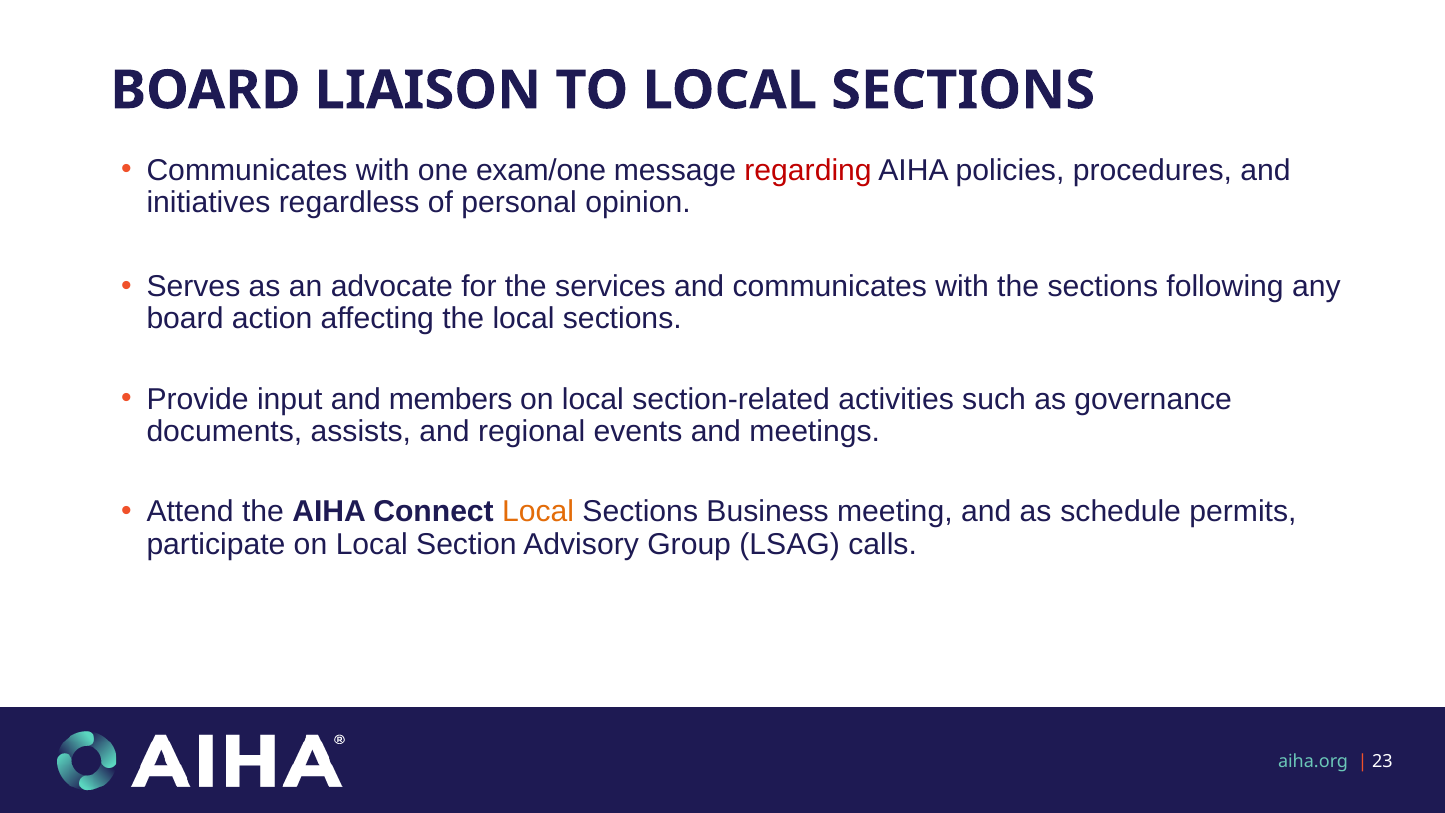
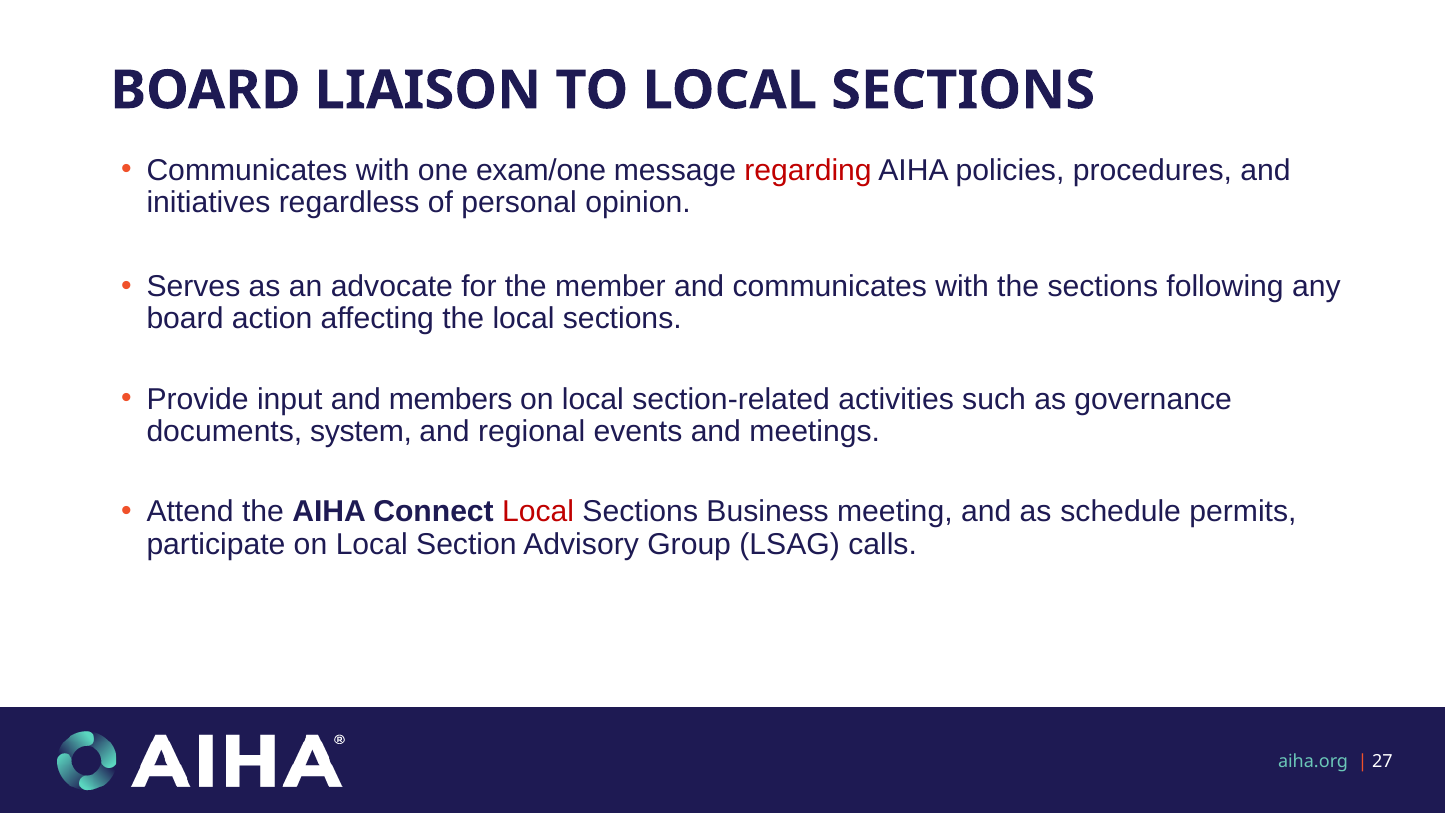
services: services -> member
assists: assists -> system
Local at (538, 512) colour: orange -> red
23: 23 -> 27
